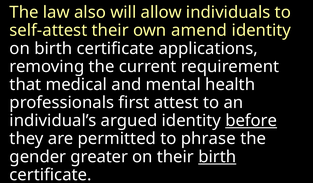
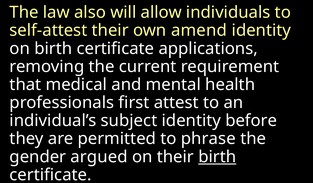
argued: argued -> subject
before underline: present -> none
greater: greater -> argued
